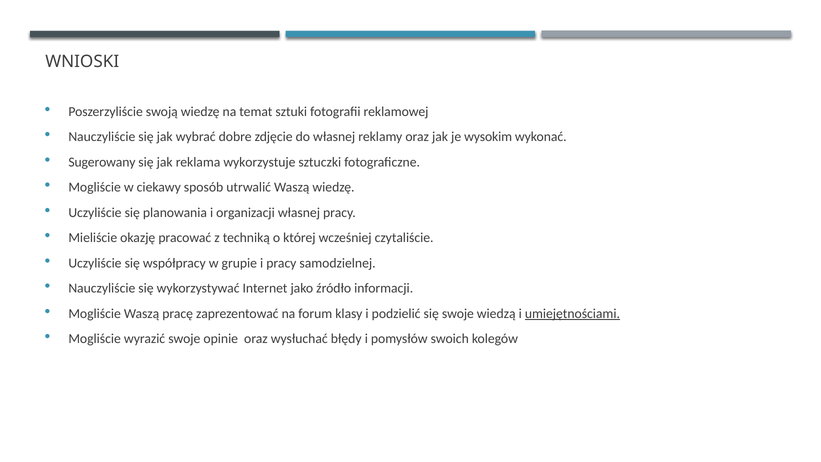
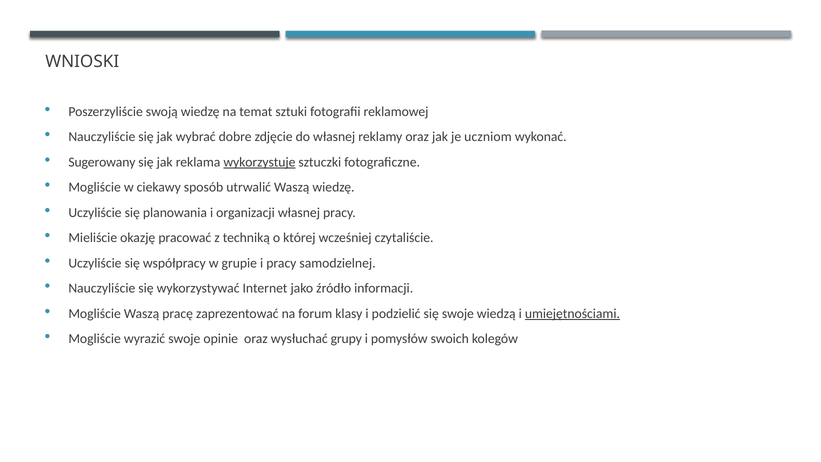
wysokim: wysokim -> uczniom
wykorzystuje underline: none -> present
błędy: błędy -> grupy
